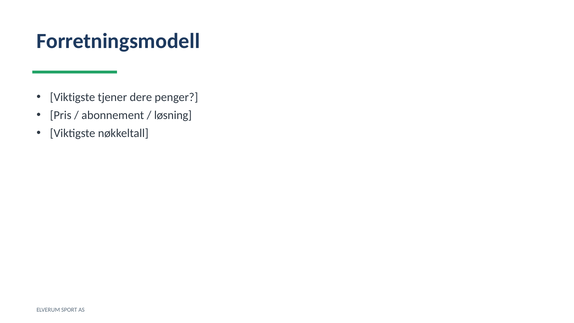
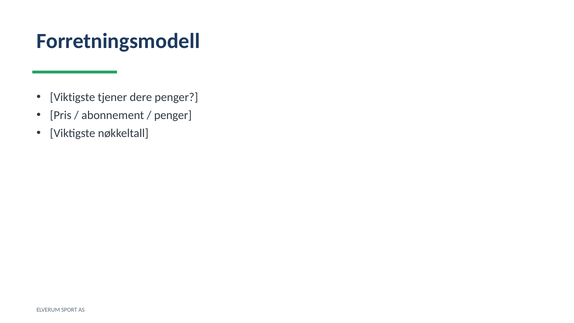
løsning at (173, 115): løsning -> penger
